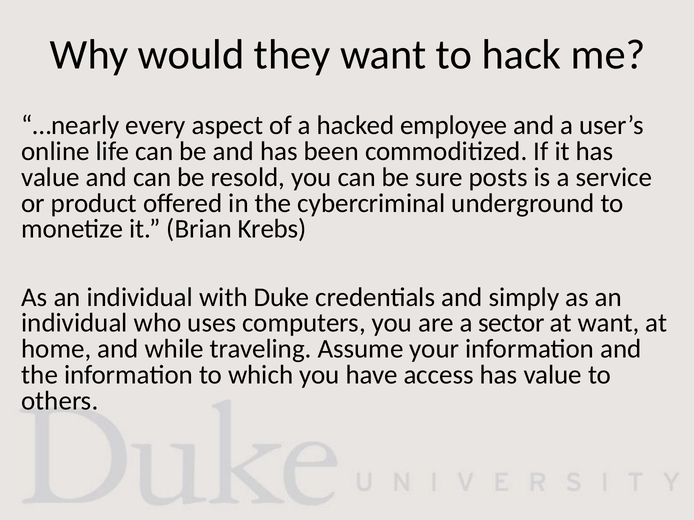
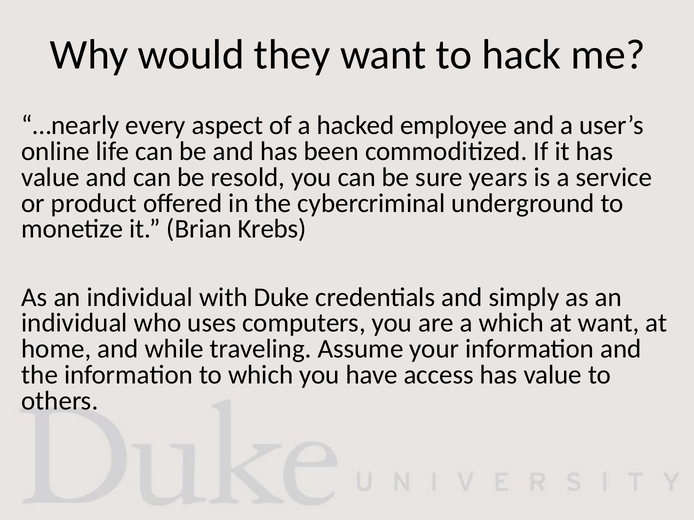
posts: posts -> years
a sector: sector -> which
